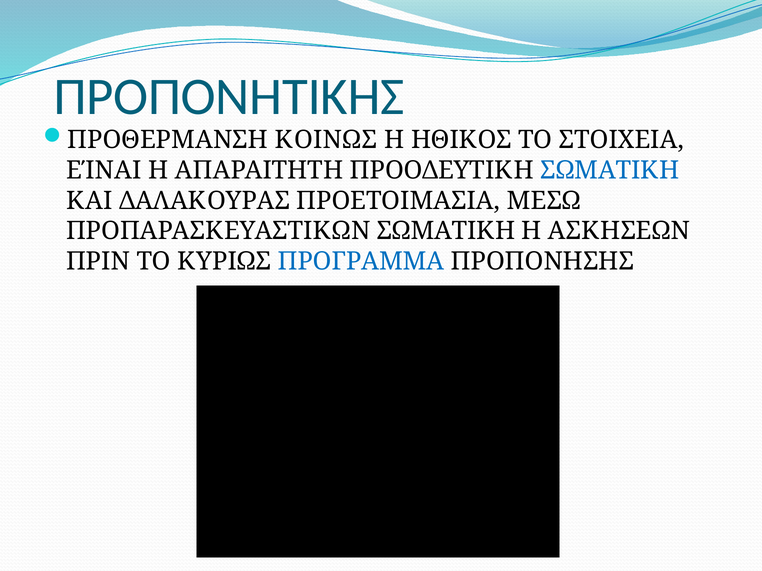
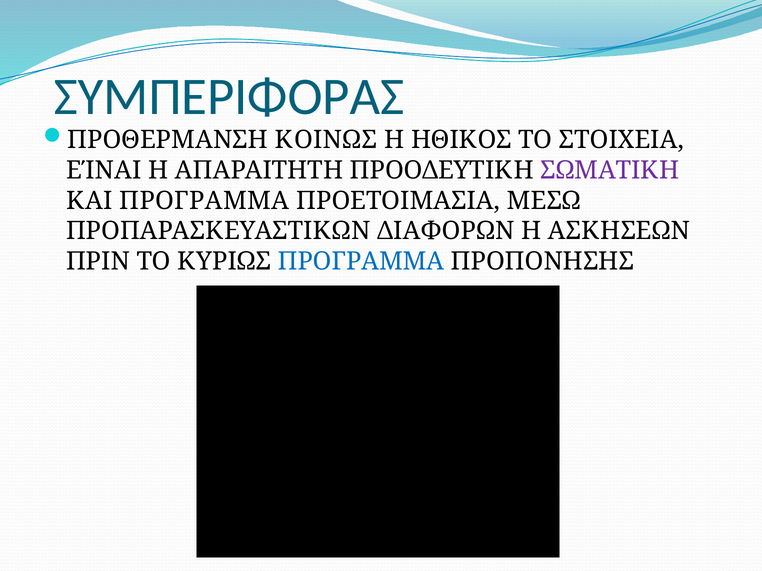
ΠΡΟΠΟΝΗΤΙΚΗΣ: ΠΡΟΠΟΝΗΤΙΚΗΣ -> ΣΥΜΠΕΡΙΦΟΡΑΣ
ΣΩΜΑΤΙΚΗ at (610, 170) colour: blue -> purple
ΚΑΙ ΔΑΛΑΚΟΥΡΑΣ: ΔΑΛΑΚΟΥΡΑΣ -> ΠΡΟΓΡΑΜΜΑ
ΠΡΟΠΑΡΑΣΚΕΥΑΣΤΙΚΩΝ ΣΩΜΑΤΙΚΗ: ΣΩΜΑΤΙΚΗ -> ΔΙΑΦΟΡΩΝ
